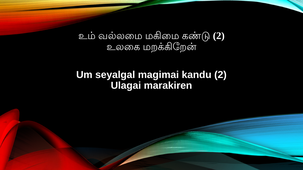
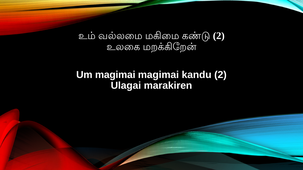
Um seyalgal: seyalgal -> magimai
